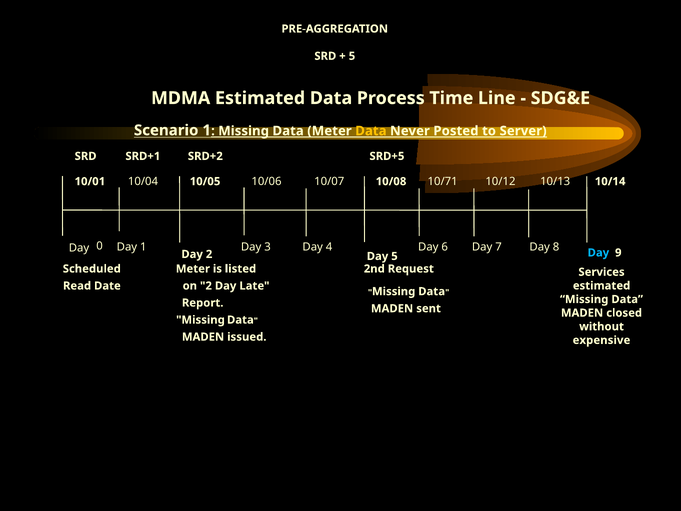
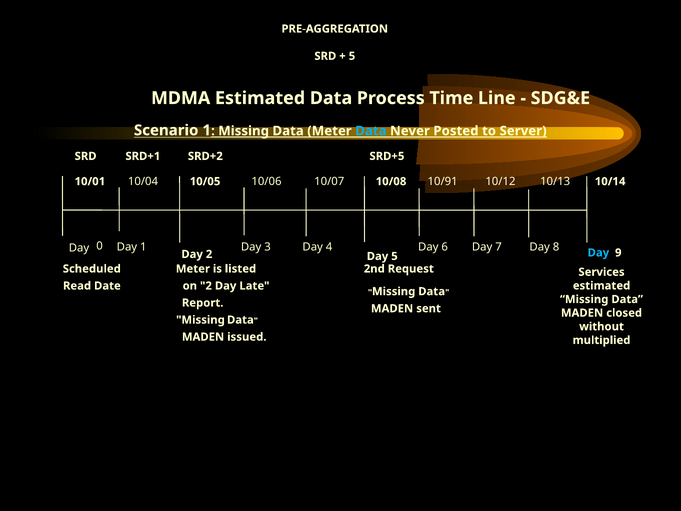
Data at (371, 131) colour: yellow -> light blue
10/71: 10/71 -> 10/91
expensive: expensive -> multiplied
